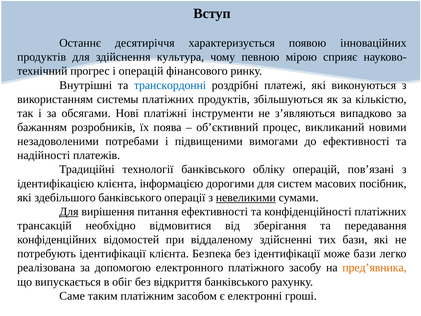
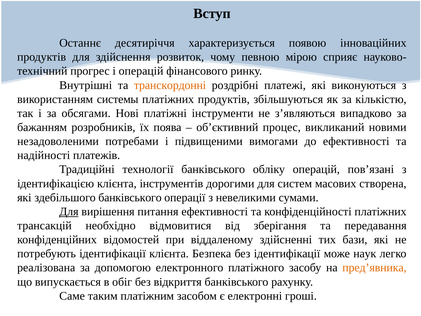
культура: культура -> розвиток
транскордонні colour: blue -> orange
інформацією: інформацією -> інструментів
посібник: посібник -> створена
невеликими underline: present -> none
може бази: бази -> наук
